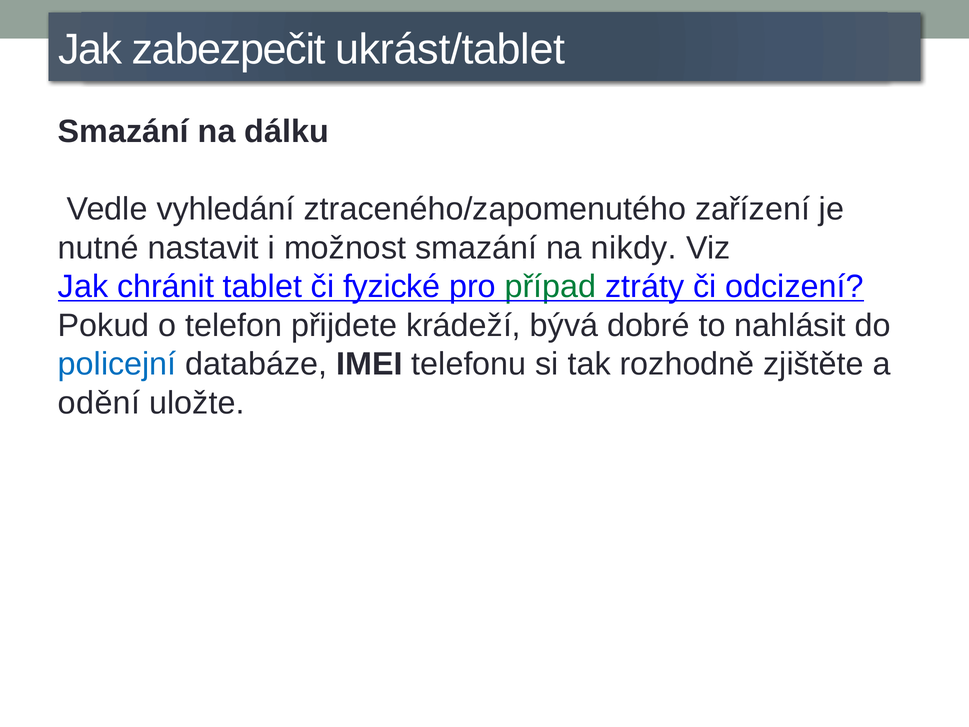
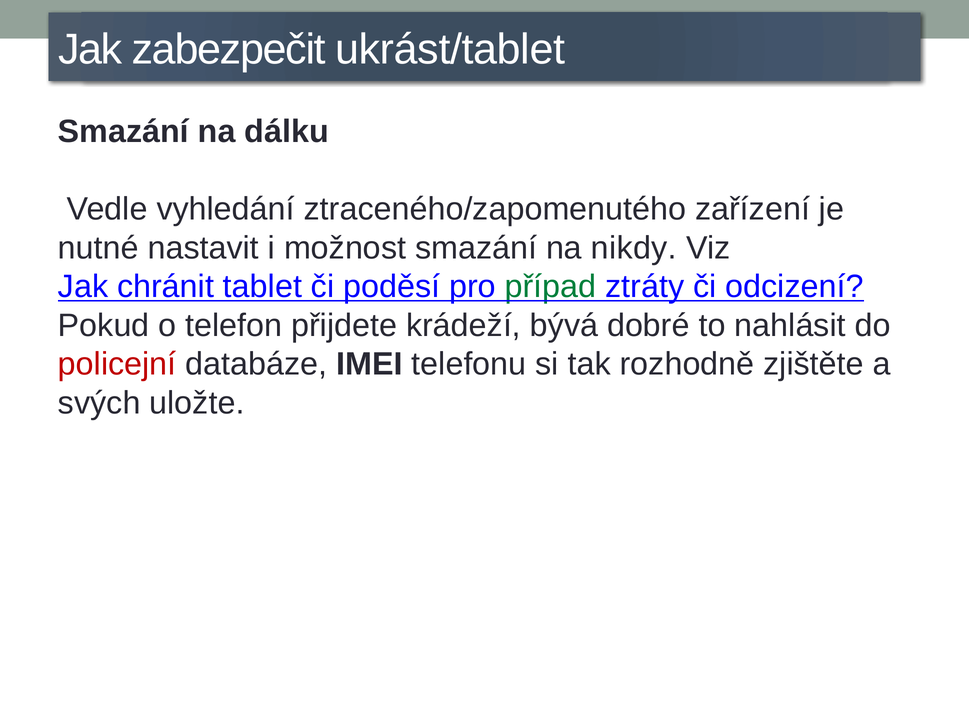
fyzické: fyzické -> poděsí
policejní colour: blue -> red
odění: odění -> svých
